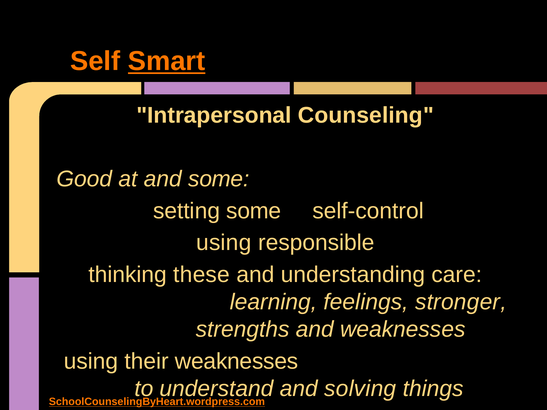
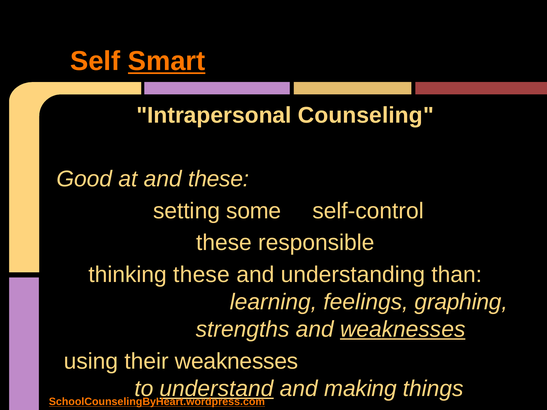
and some: some -> these
using at (224, 243): using -> these
care: care -> than
stronger: stronger -> graphing
weaknesses at (403, 330) underline: none -> present
understand underline: none -> present
solving: solving -> making
